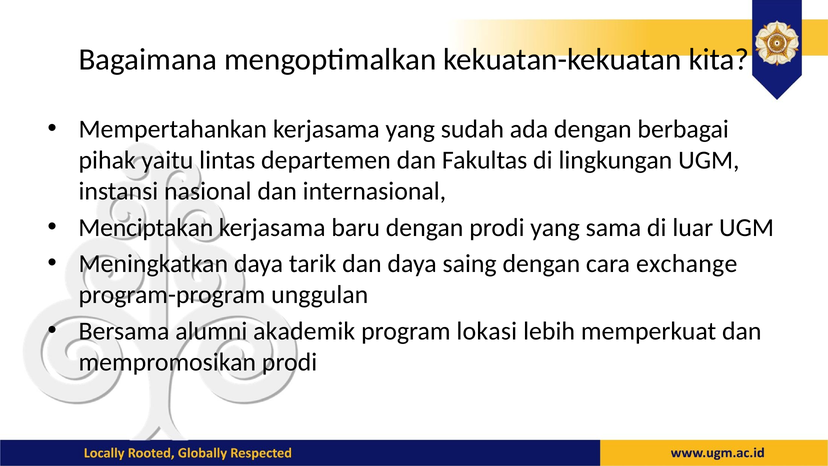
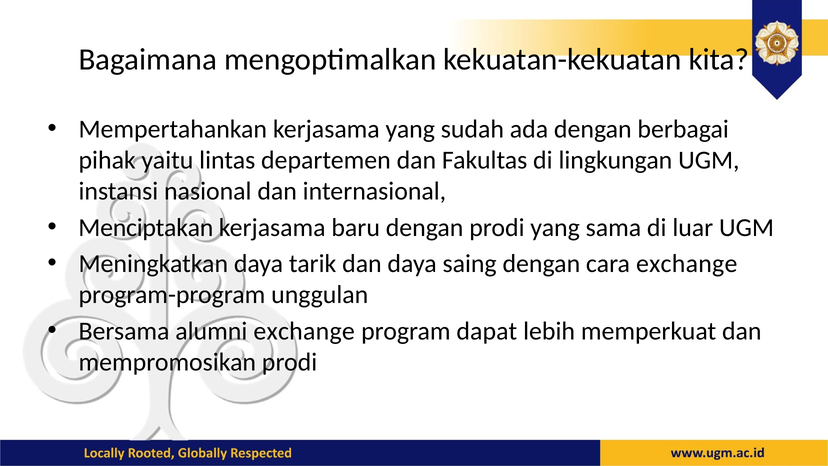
alumni akademik: akademik -> exchange
lokasi: lokasi -> dapat
